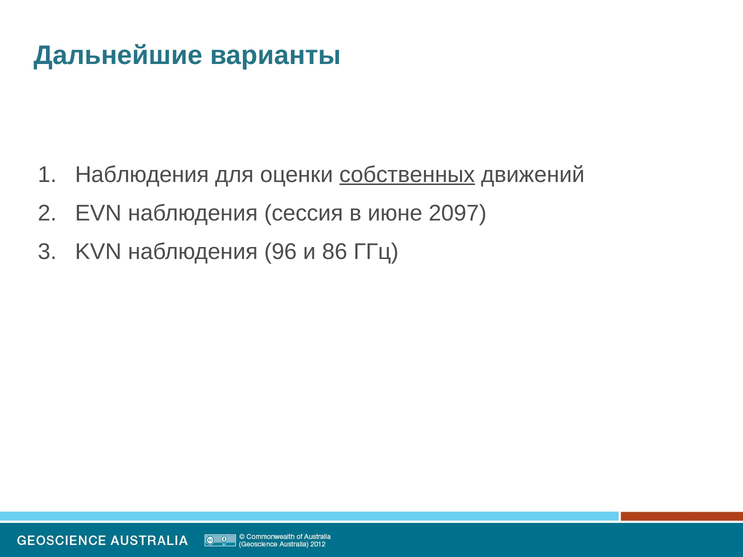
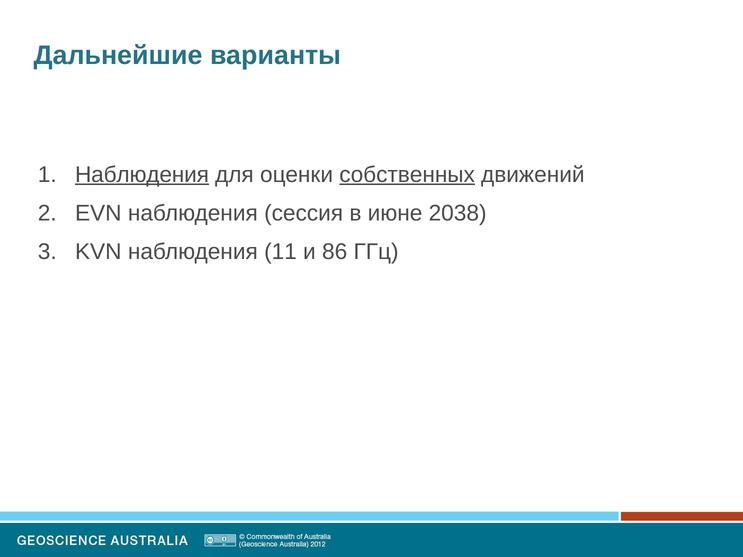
Наблюдения at (142, 175) underline: none -> present
2097: 2097 -> 2038
96: 96 -> 11
